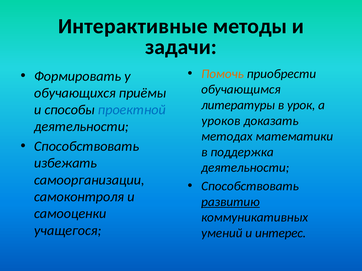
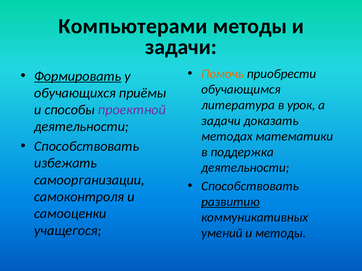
Интерактивные: Интерактивные -> Компьютерами
Формировать underline: none -> present
литературы: литературы -> литература
проектной colour: blue -> purple
уроков at (221, 121): уроков -> задачи
и интерес: интерес -> методы
